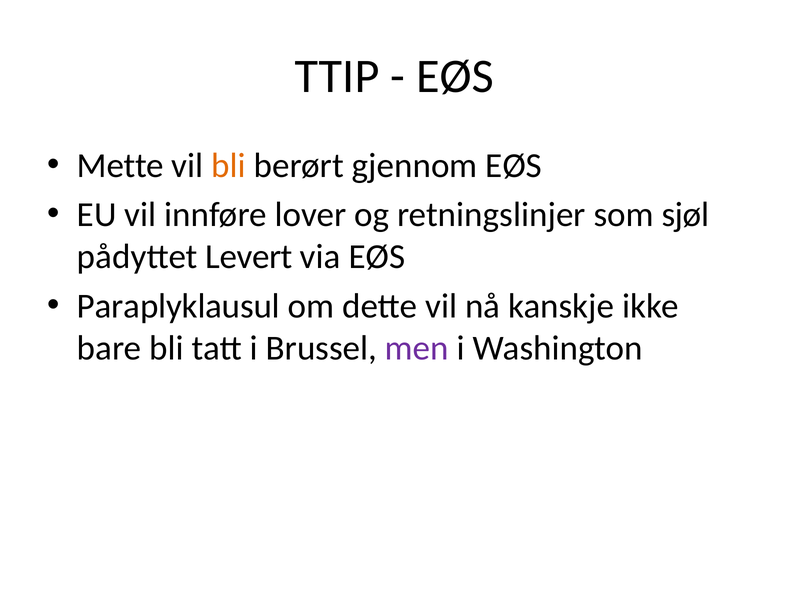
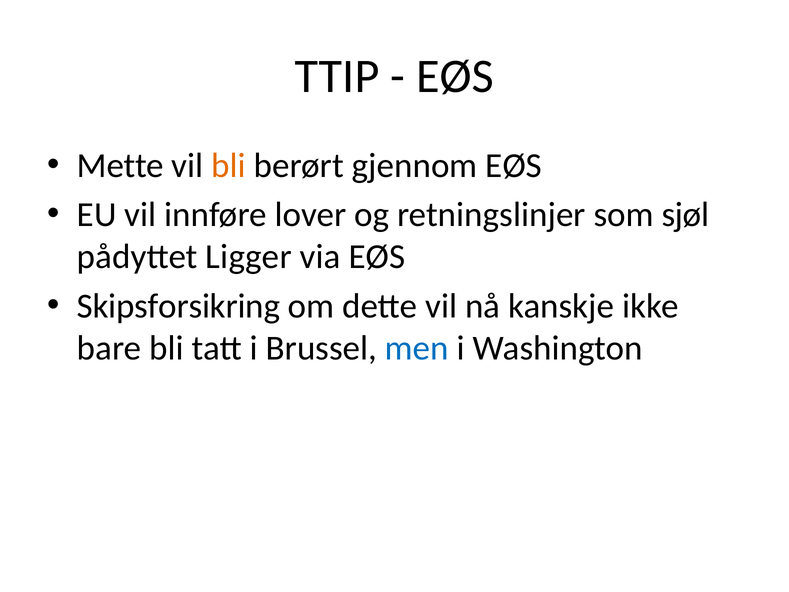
Levert: Levert -> Ligger
Paraplyklausul: Paraplyklausul -> Skipsforsikring
men colour: purple -> blue
